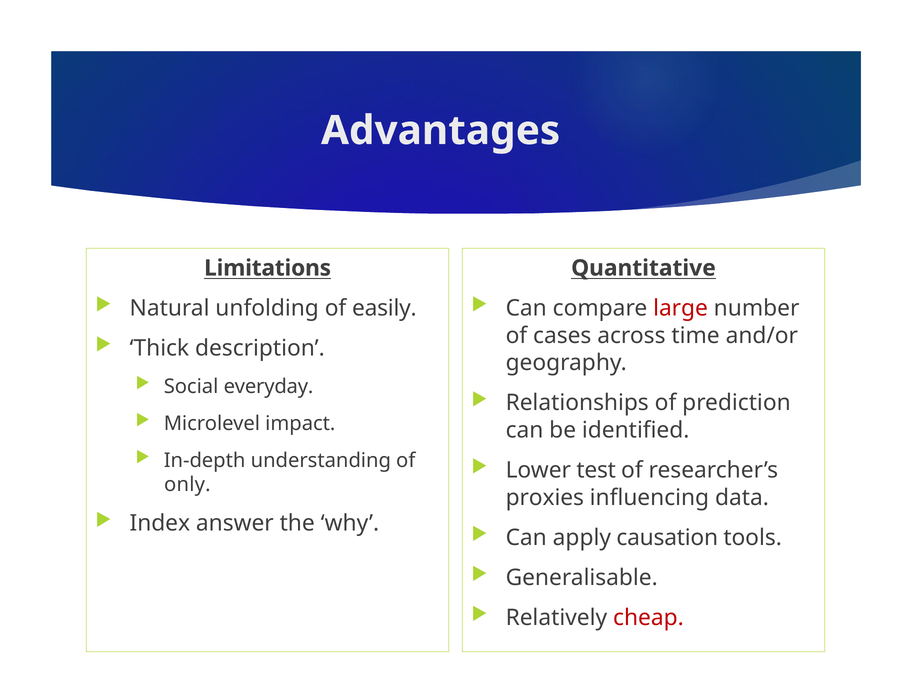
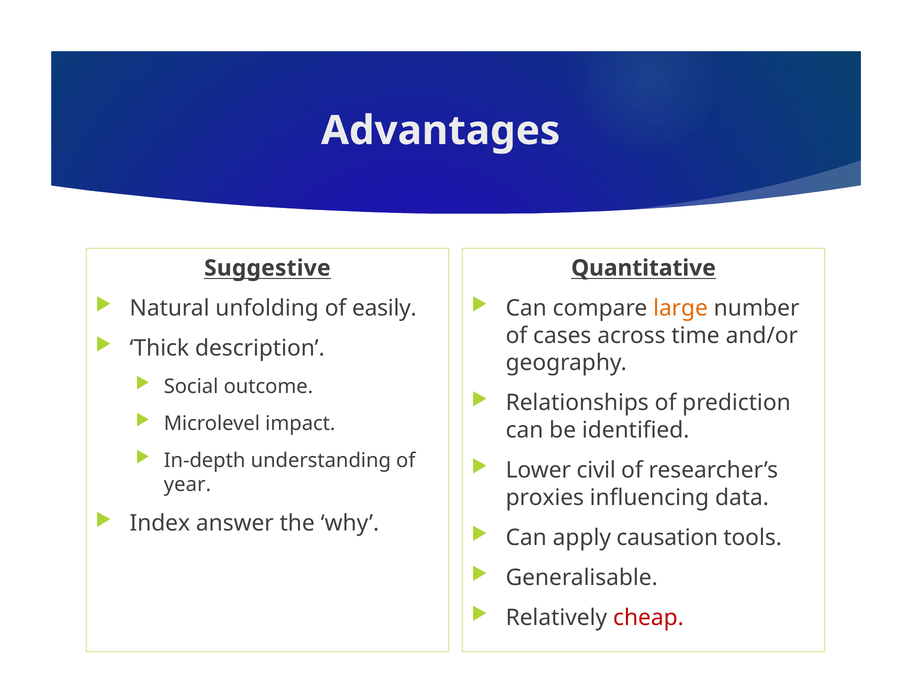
Limitations: Limitations -> Suggestive
large colour: red -> orange
everyday: everyday -> outcome
test: test -> civil
only: only -> year
